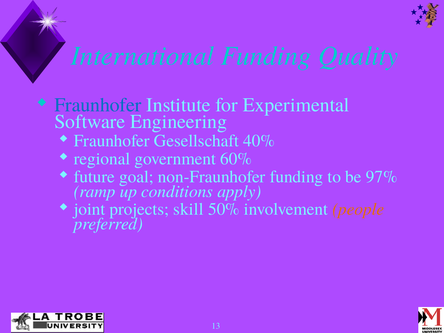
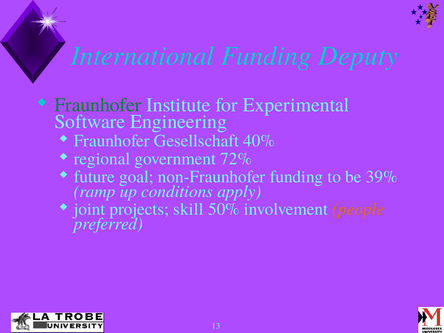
Quality: Quality -> Deputy
Fraunhofer at (98, 105) colour: blue -> green
60%: 60% -> 72%
97%: 97% -> 39%
